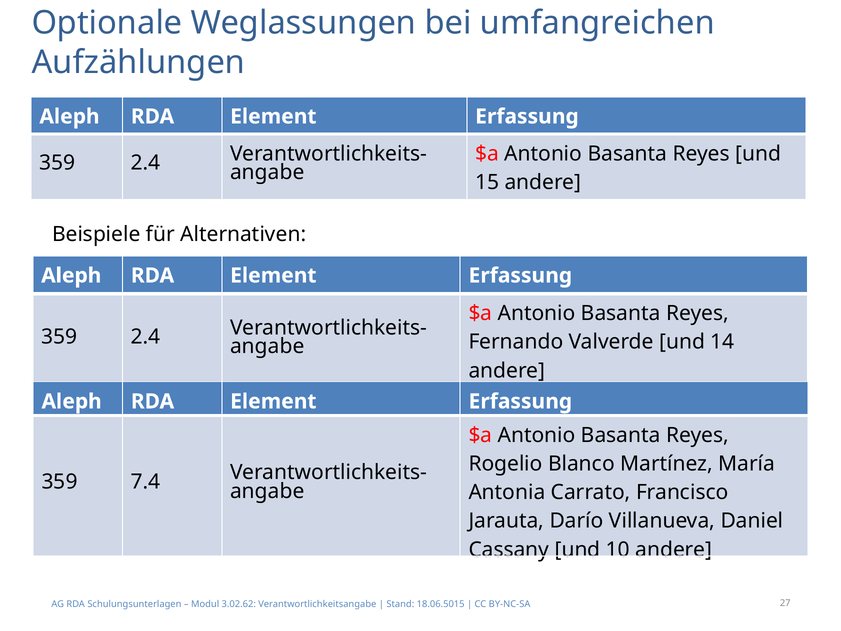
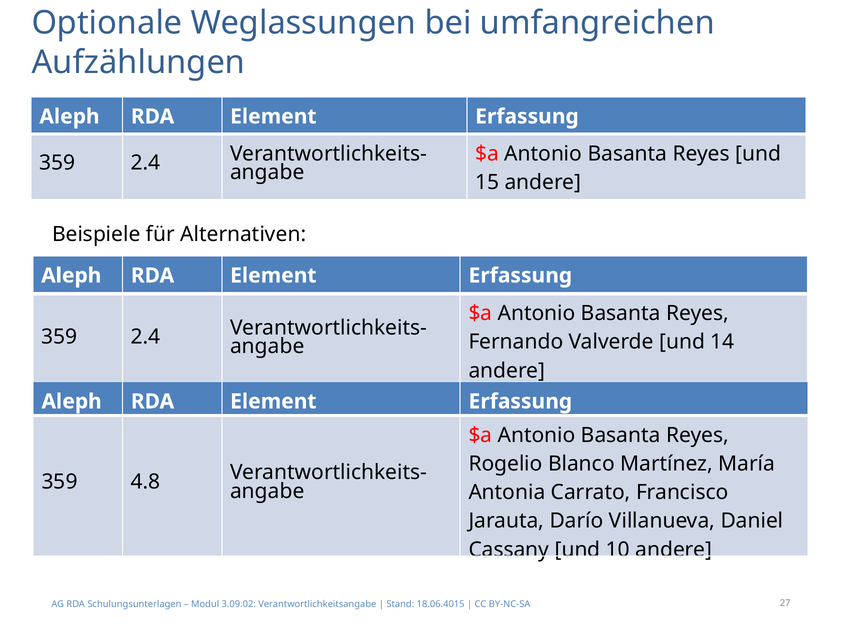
7.4: 7.4 -> 4.8
3.02.62: 3.02.62 -> 3.09.02
18.06.5015: 18.06.5015 -> 18.06.4015
